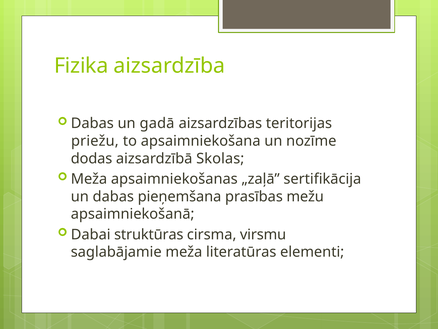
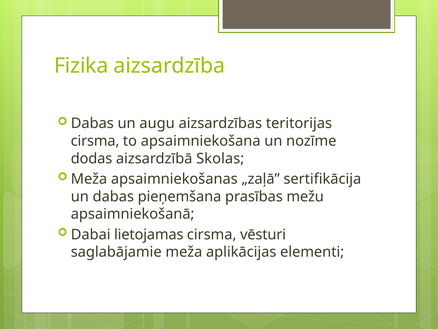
gadā: gadā -> augu
priežu at (95, 141): priežu -> cirsma
struktūras: struktūras -> lietojamas
virsmu: virsmu -> vēsturi
literatūras: literatūras -> aplikācijas
